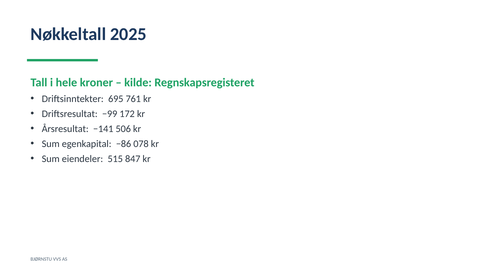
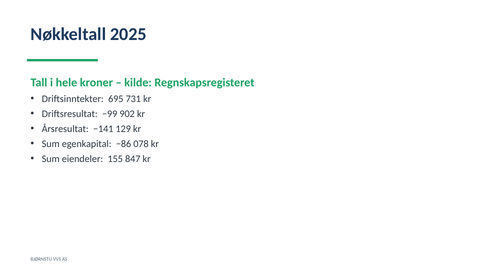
761: 761 -> 731
172: 172 -> 902
506: 506 -> 129
515: 515 -> 155
